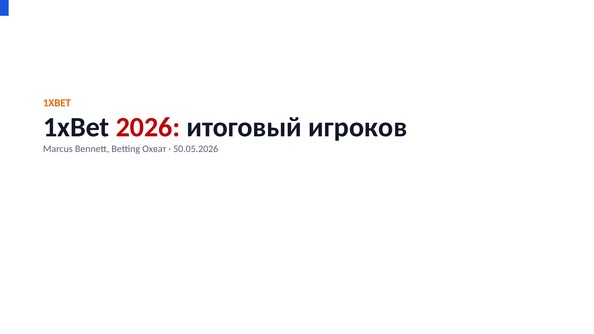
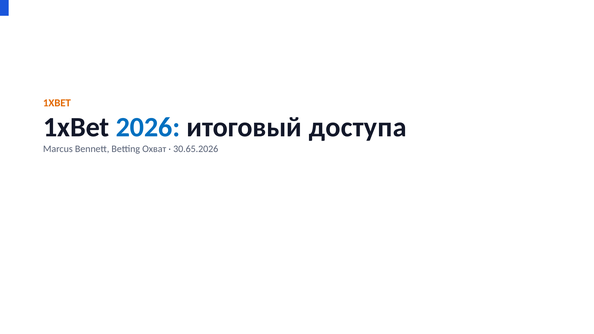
2026 colour: red -> blue
игроков: игроков -> доступа
50.05.2026: 50.05.2026 -> 30.65.2026
